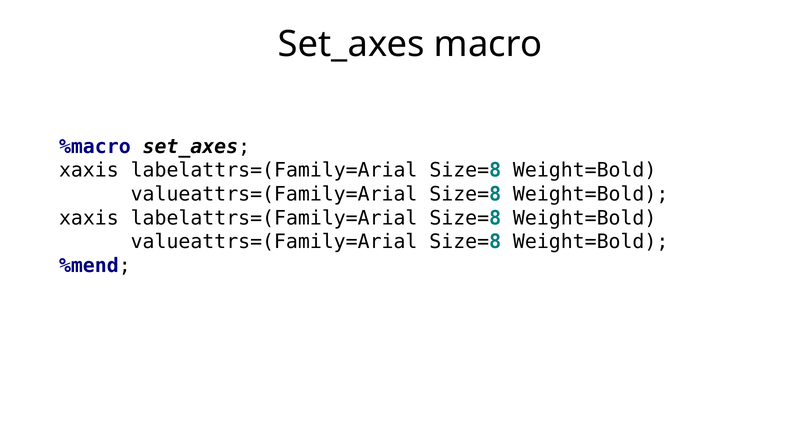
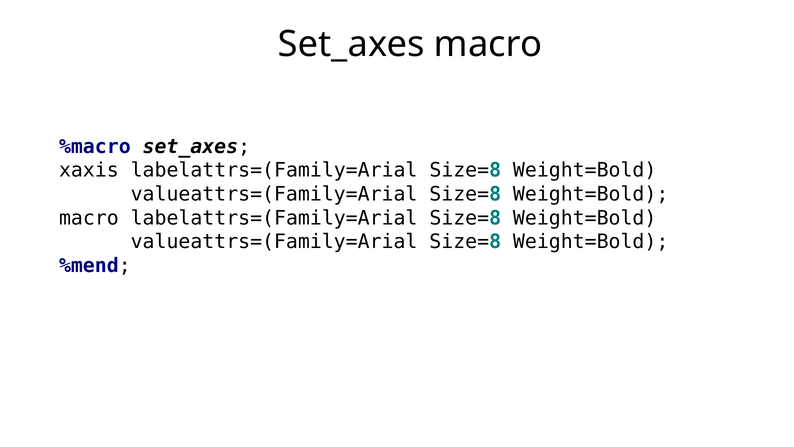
xaxis at (89, 218): xaxis -> macro
